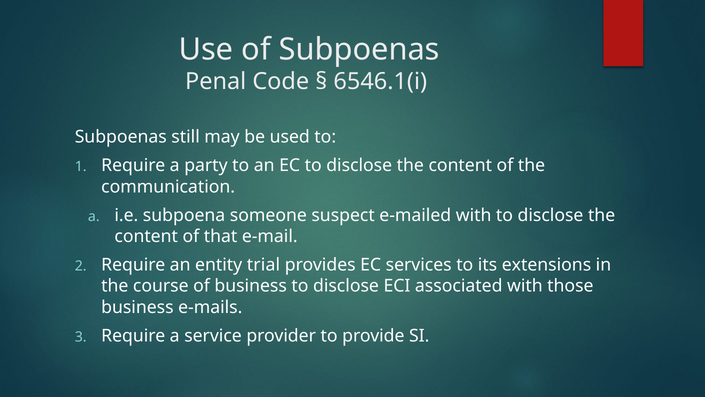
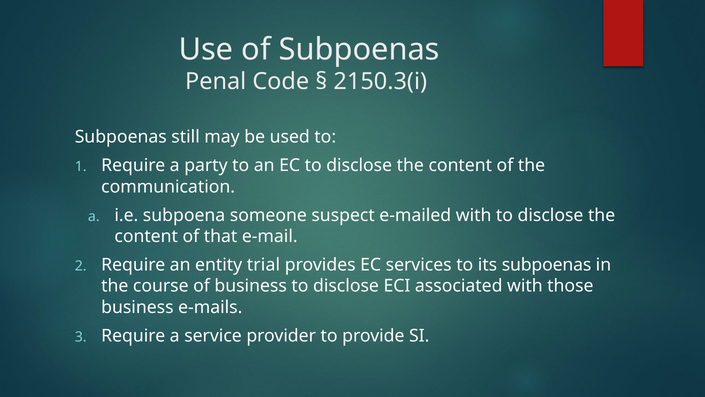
6546.1(i: 6546.1(i -> 2150.3(i
its extensions: extensions -> subpoenas
